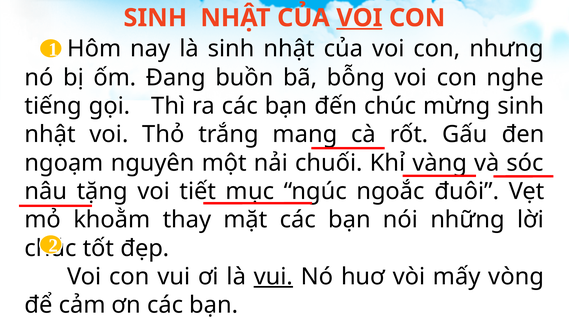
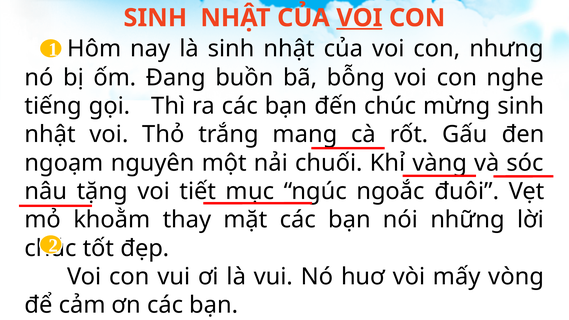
vui at (273, 277) underline: present -> none
